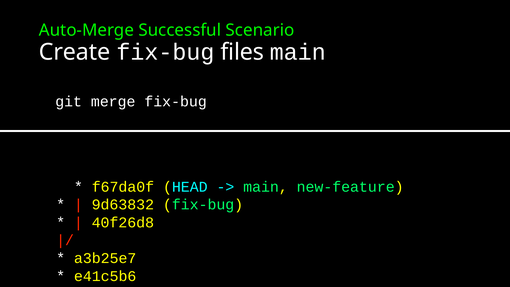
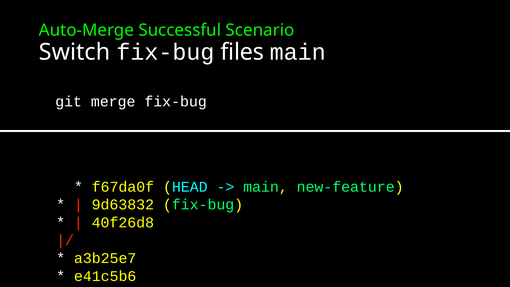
Create: Create -> Switch
